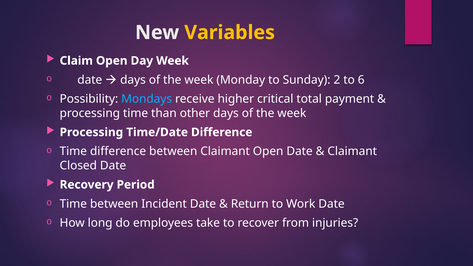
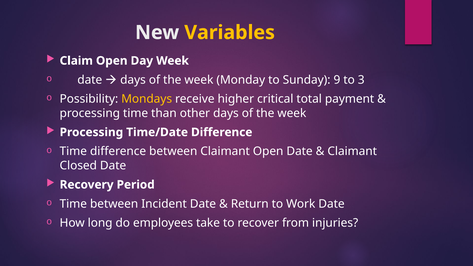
2: 2 -> 9
6: 6 -> 3
Mondays colour: light blue -> yellow
